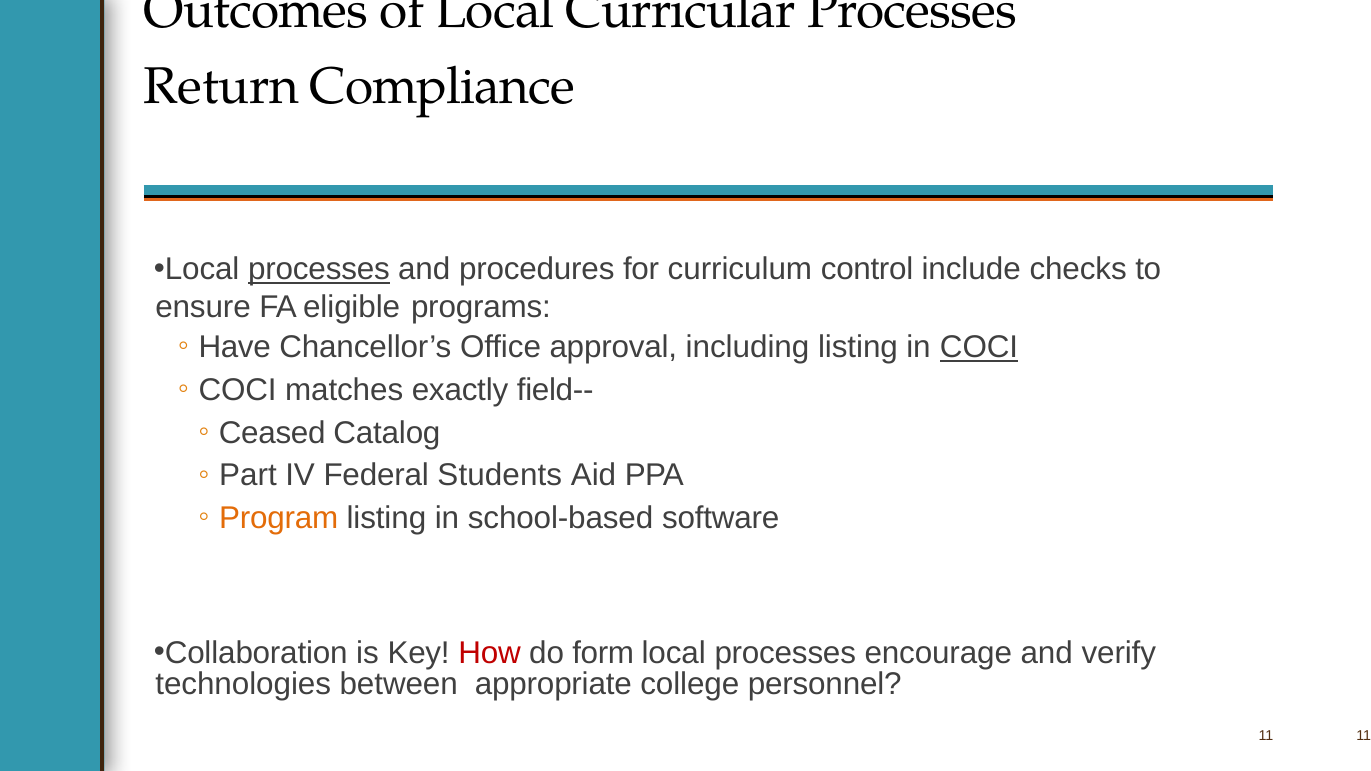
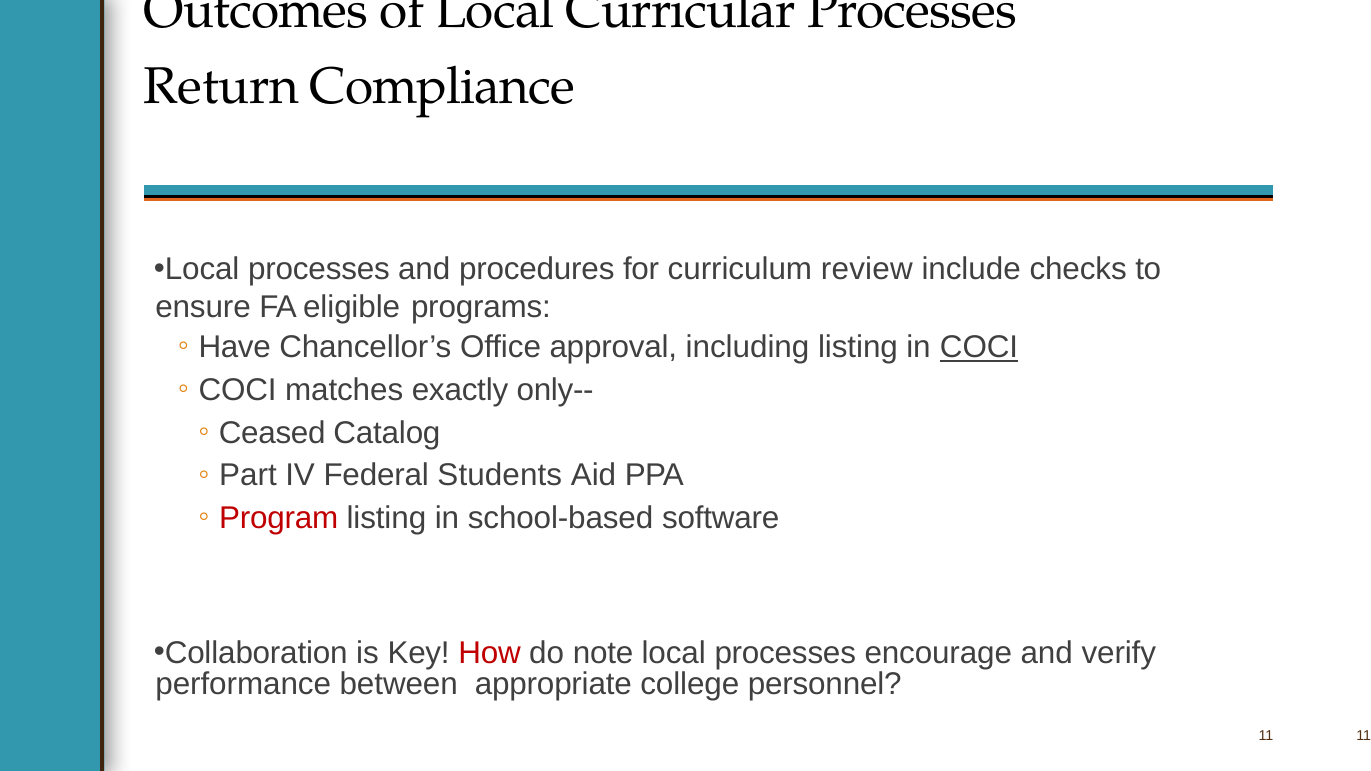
processes at (319, 270) underline: present -> none
control: control -> review
field--: field-- -> only--
Program colour: orange -> red
form: form -> note
technologies: technologies -> performance
